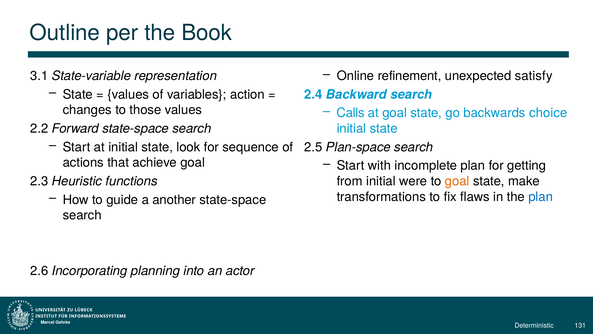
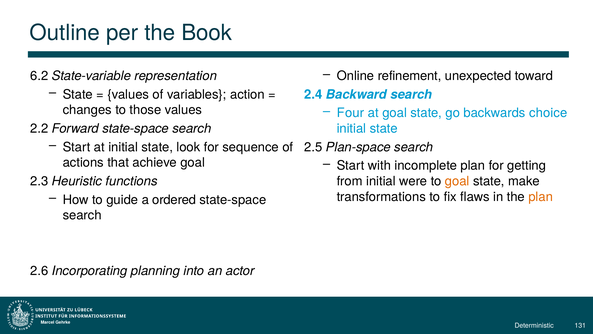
satisfy: satisfy -> toward
3.1: 3.1 -> 6.2
Calls: Calls -> Four
plan at (541, 197) colour: blue -> orange
another: another -> ordered
